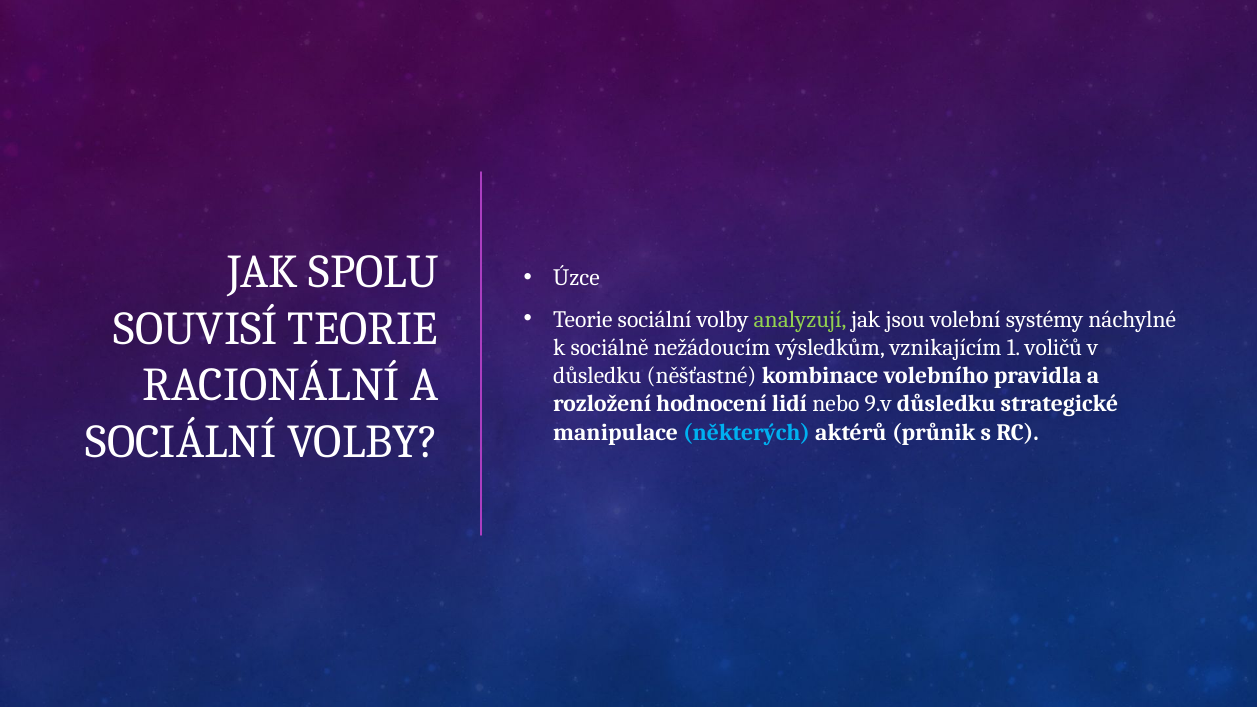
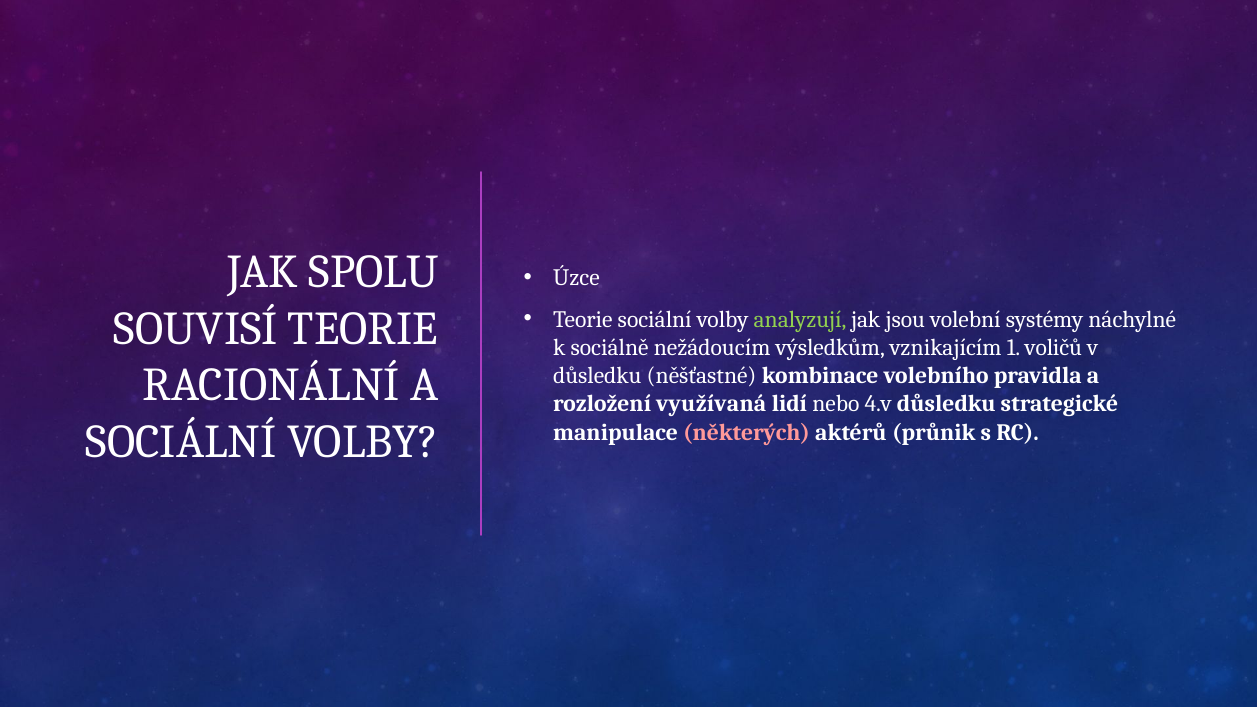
hodnocení: hodnocení -> využívaná
9.v: 9.v -> 4.v
některých colour: light blue -> pink
